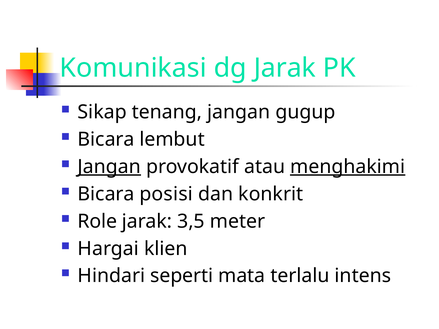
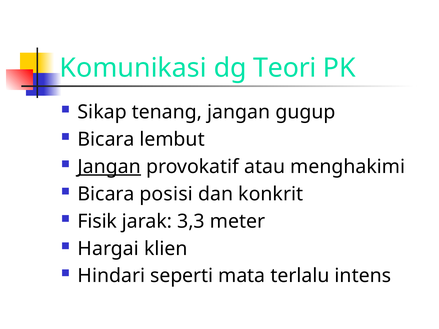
dg Jarak: Jarak -> Teori
menghakimi underline: present -> none
Role: Role -> Fisik
3,5: 3,5 -> 3,3
